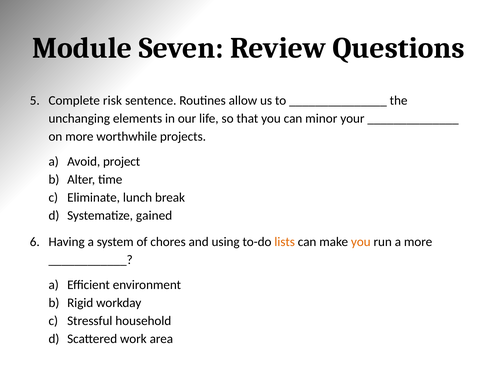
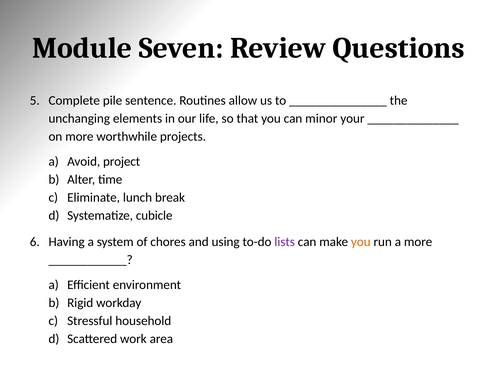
risk: risk -> pile
gained: gained -> cubicle
lists colour: orange -> purple
